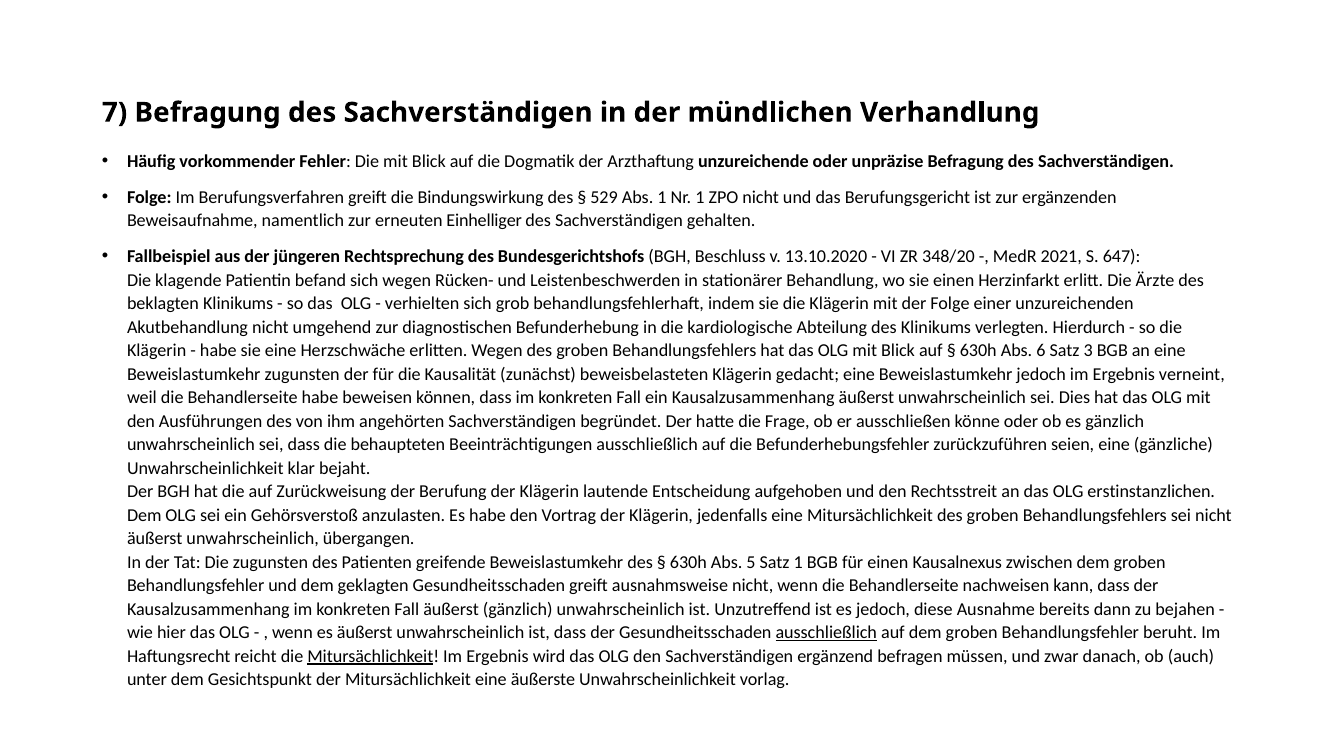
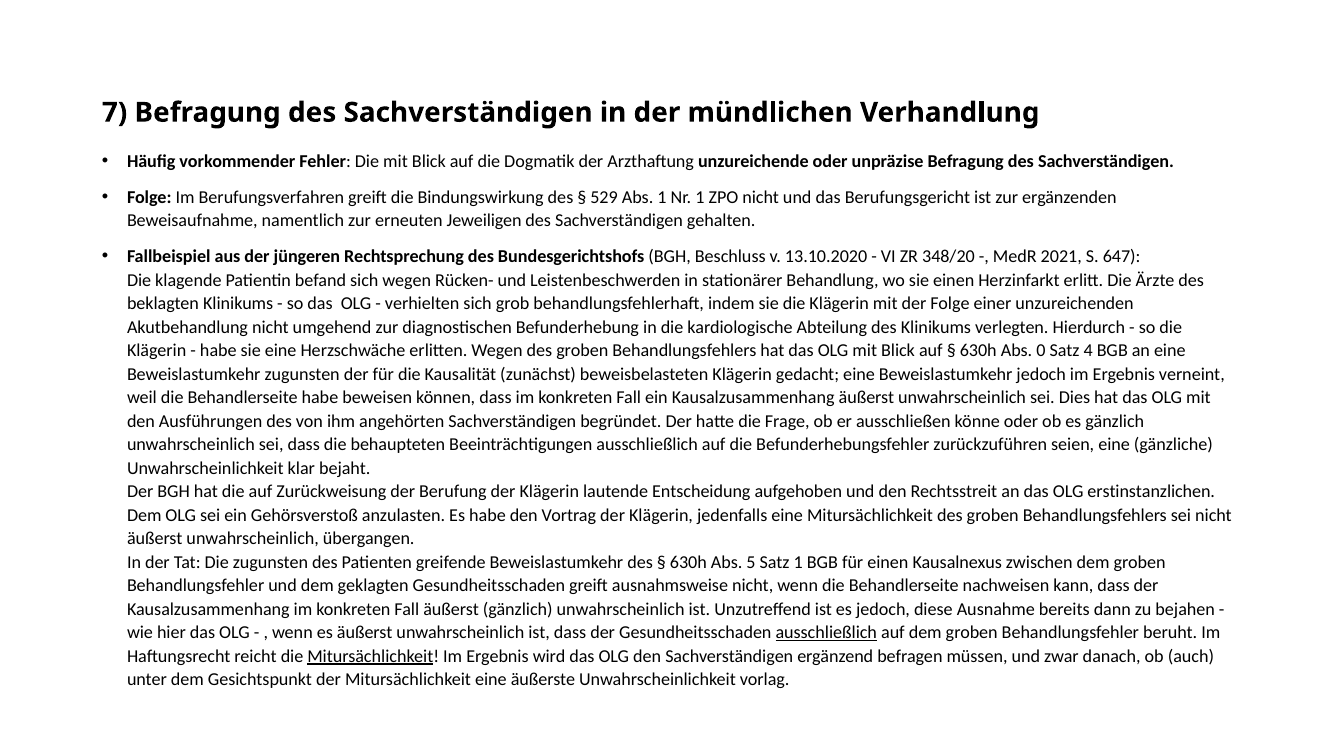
Einhelliger: Einhelliger -> Jeweiligen
6: 6 -> 0
3: 3 -> 4
